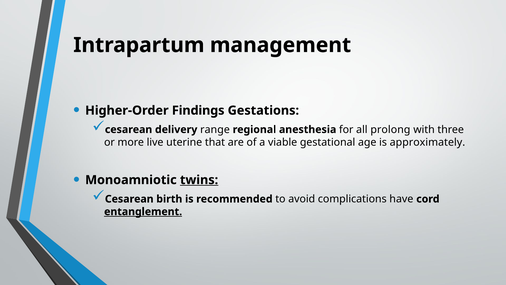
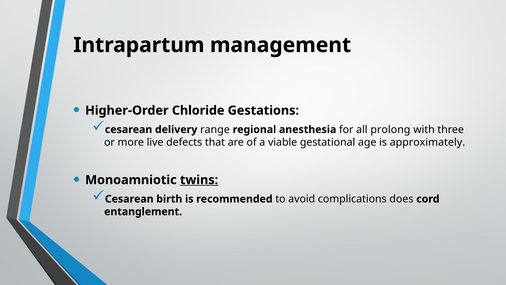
Findings: Findings -> Chloride
uterine: uterine -> defects
have: have -> does
entanglement underline: present -> none
